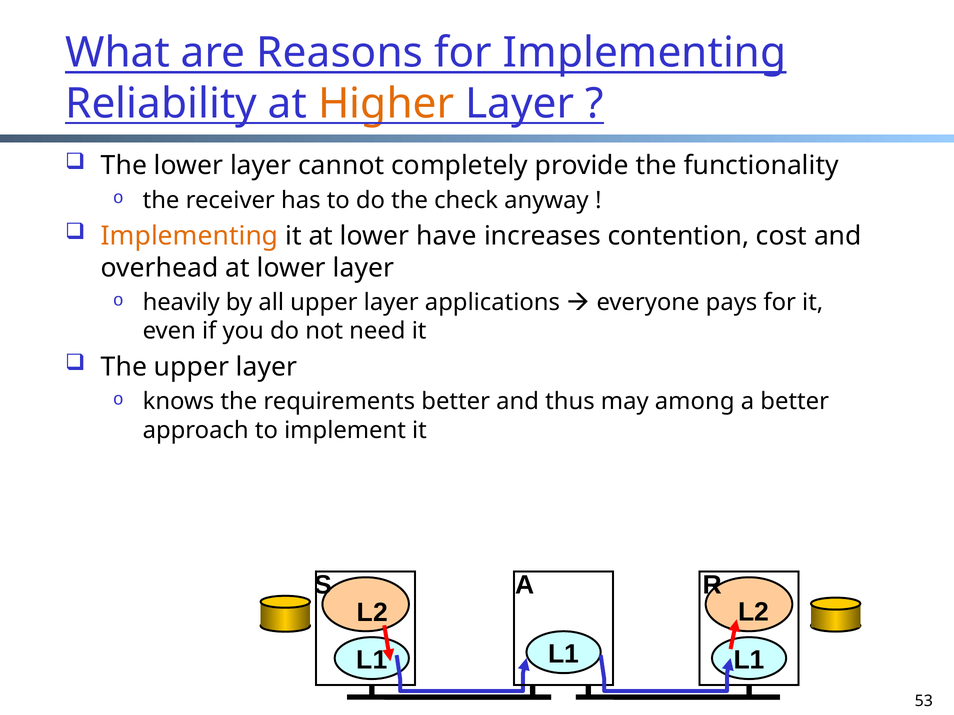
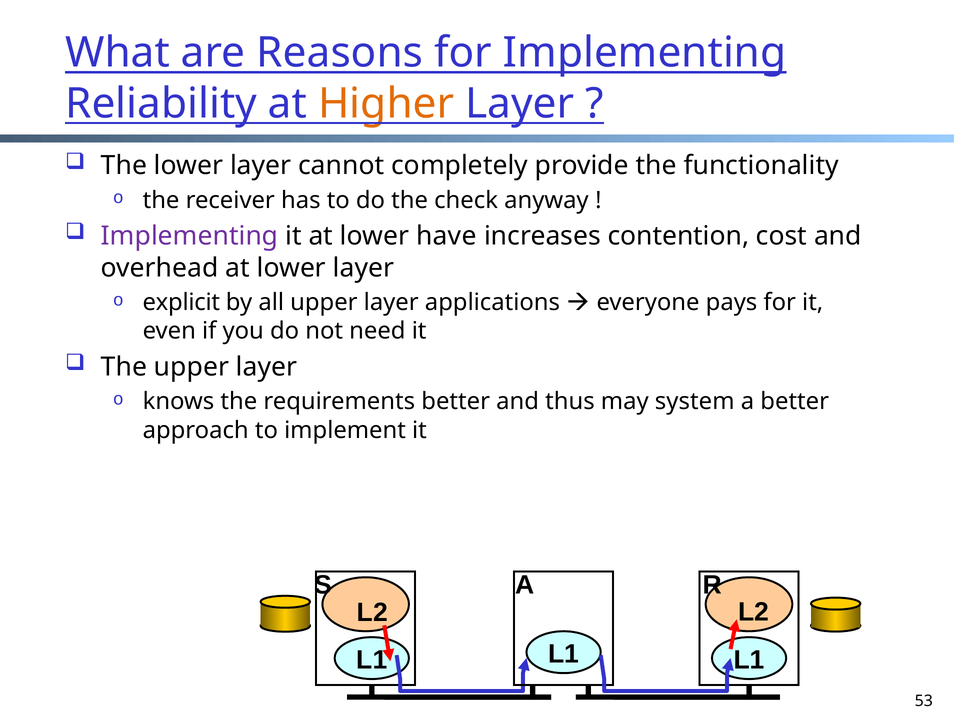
Implementing at (190, 236) colour: orange -> purple
heavily: heavily -> explicit
among: among -> system
